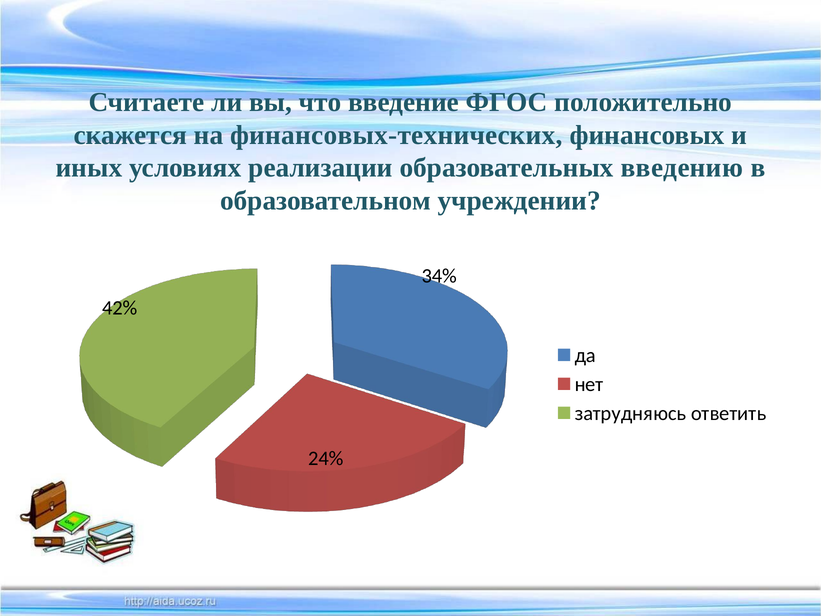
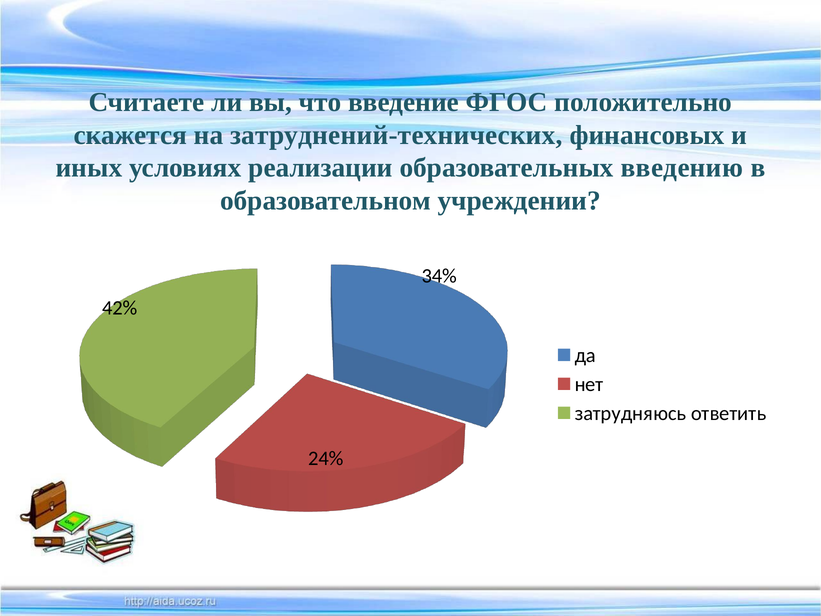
финансовых-технических: финансовых-технических -> затруднений-технических
